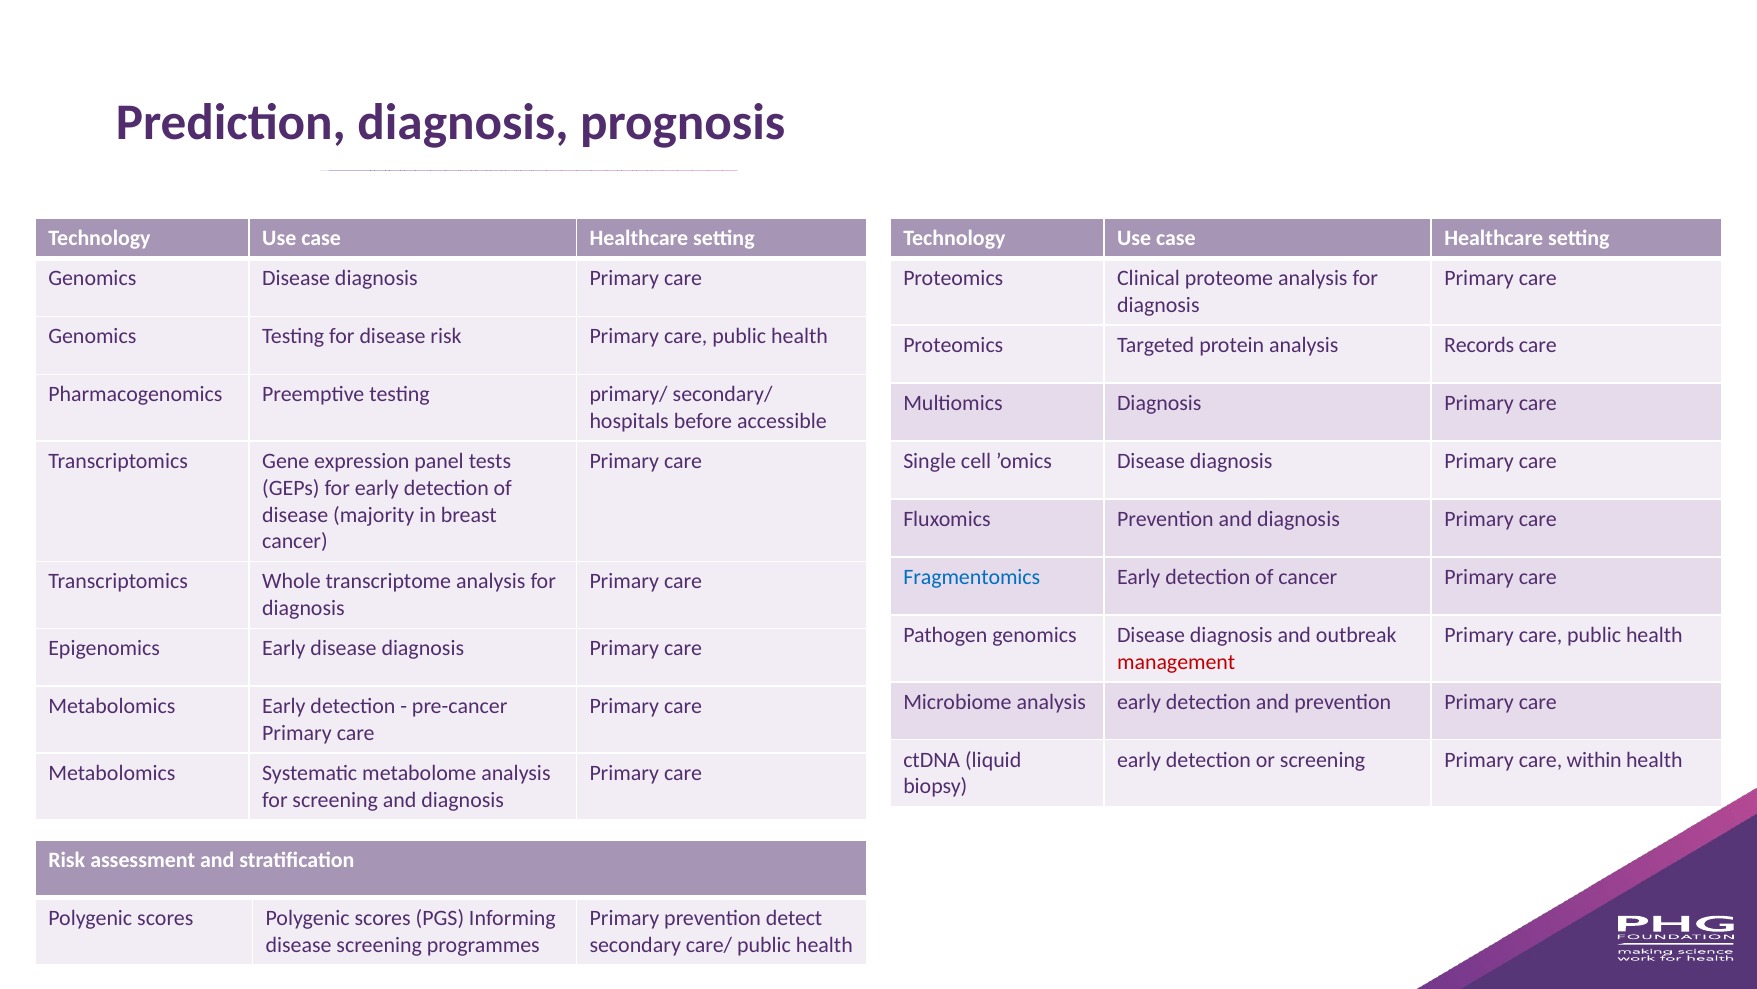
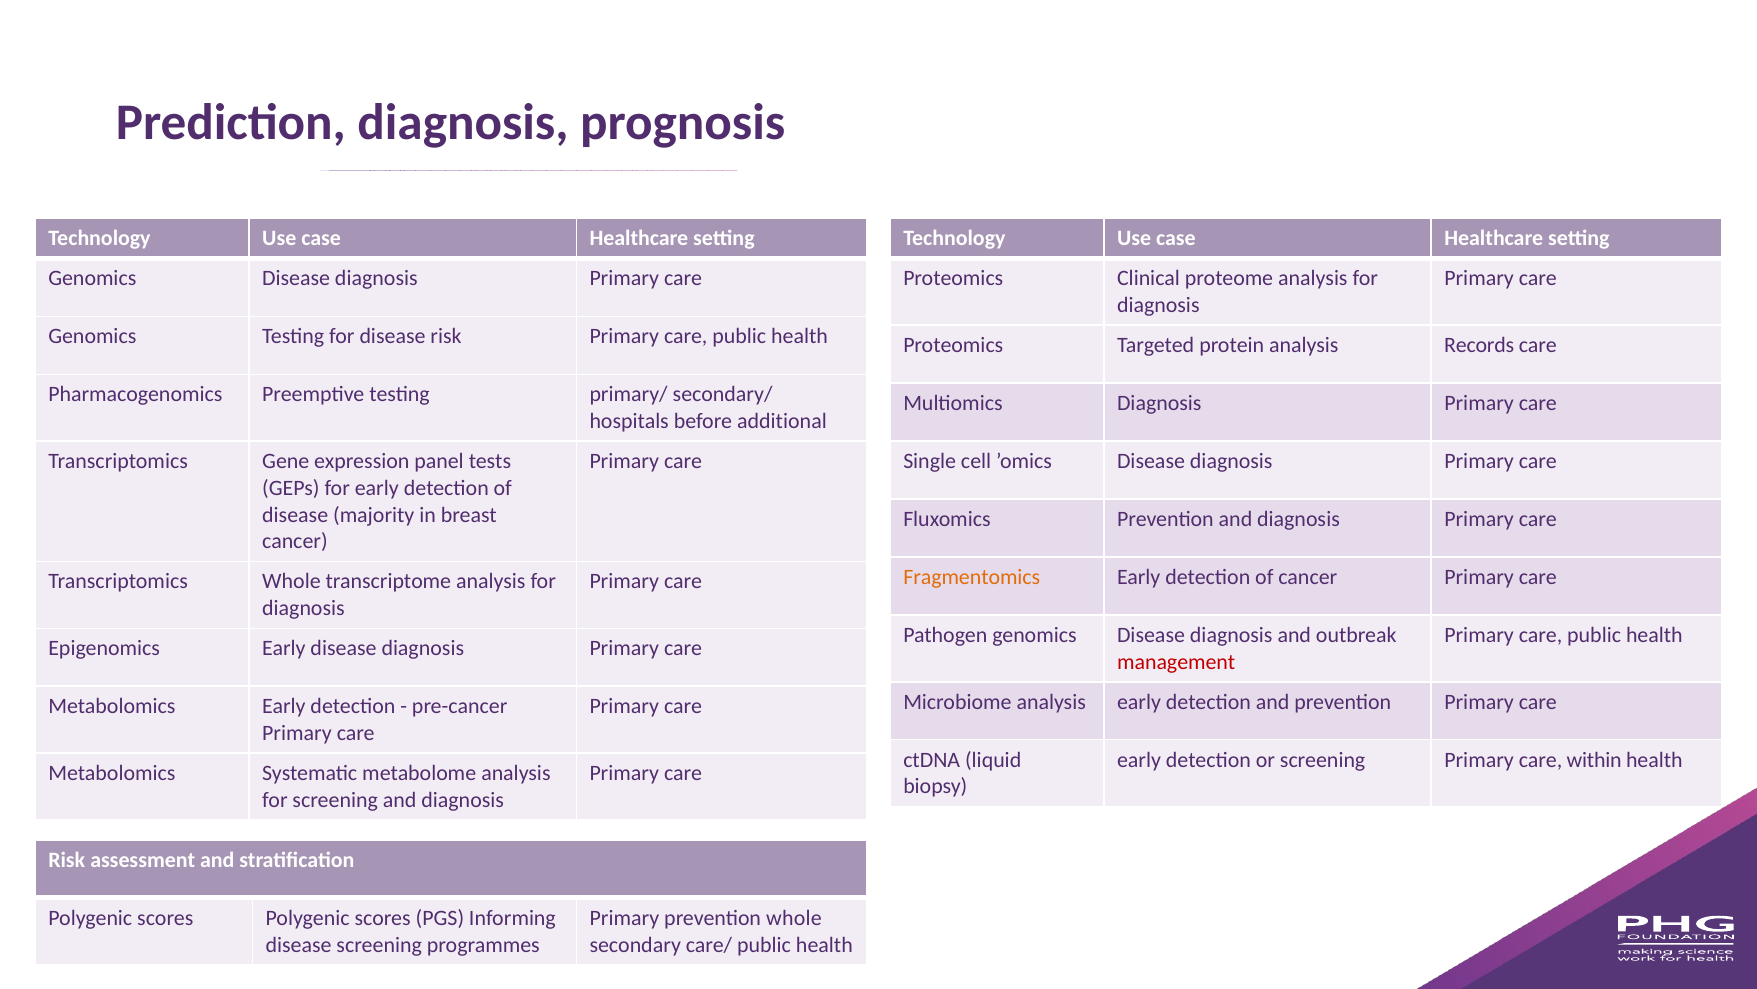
accessible: accessible -> additional
Fragmentomics colour: blue -> orange
prevention detect: detect -> whole
